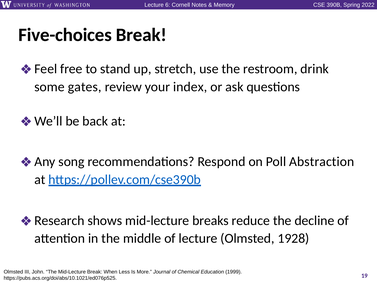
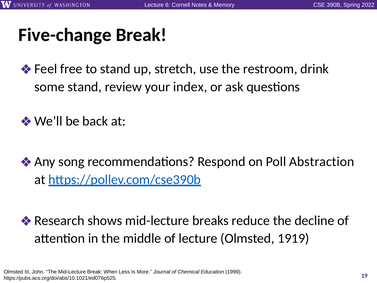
Five-choices: Five-choices -> Five-change
some gates: gates -> stand
1928: 1928 -> 1919
